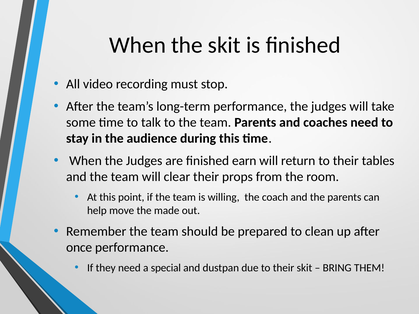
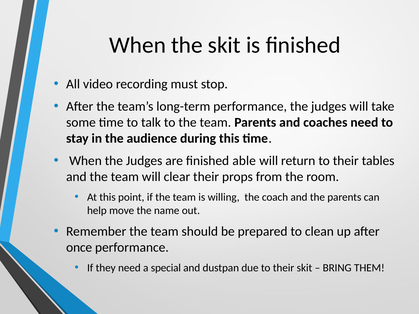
earn: earn -> able
made: made -> name
